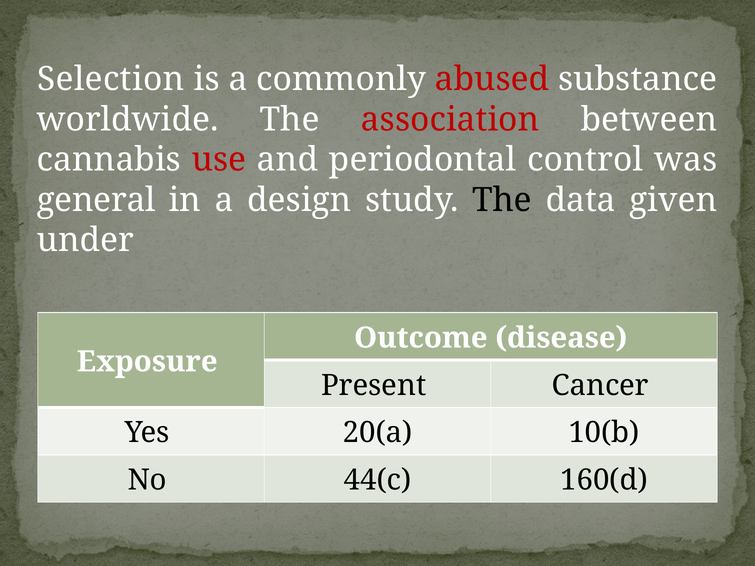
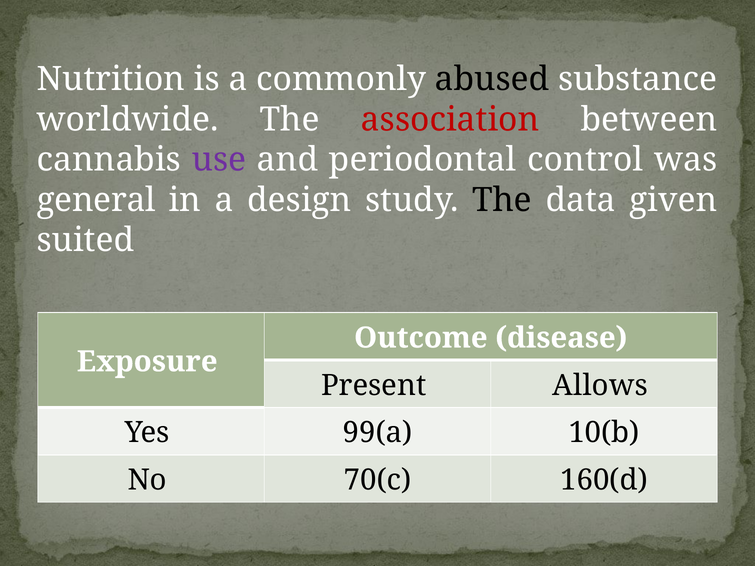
Selection: Selection -> Nutrition
abused colour: red -> black
use colour: red -> purple
under: under -> suited
Cancer: Cancer -> Allows
20(a: 20(a -> 99(a
44(c: 44(c -> 70(c
